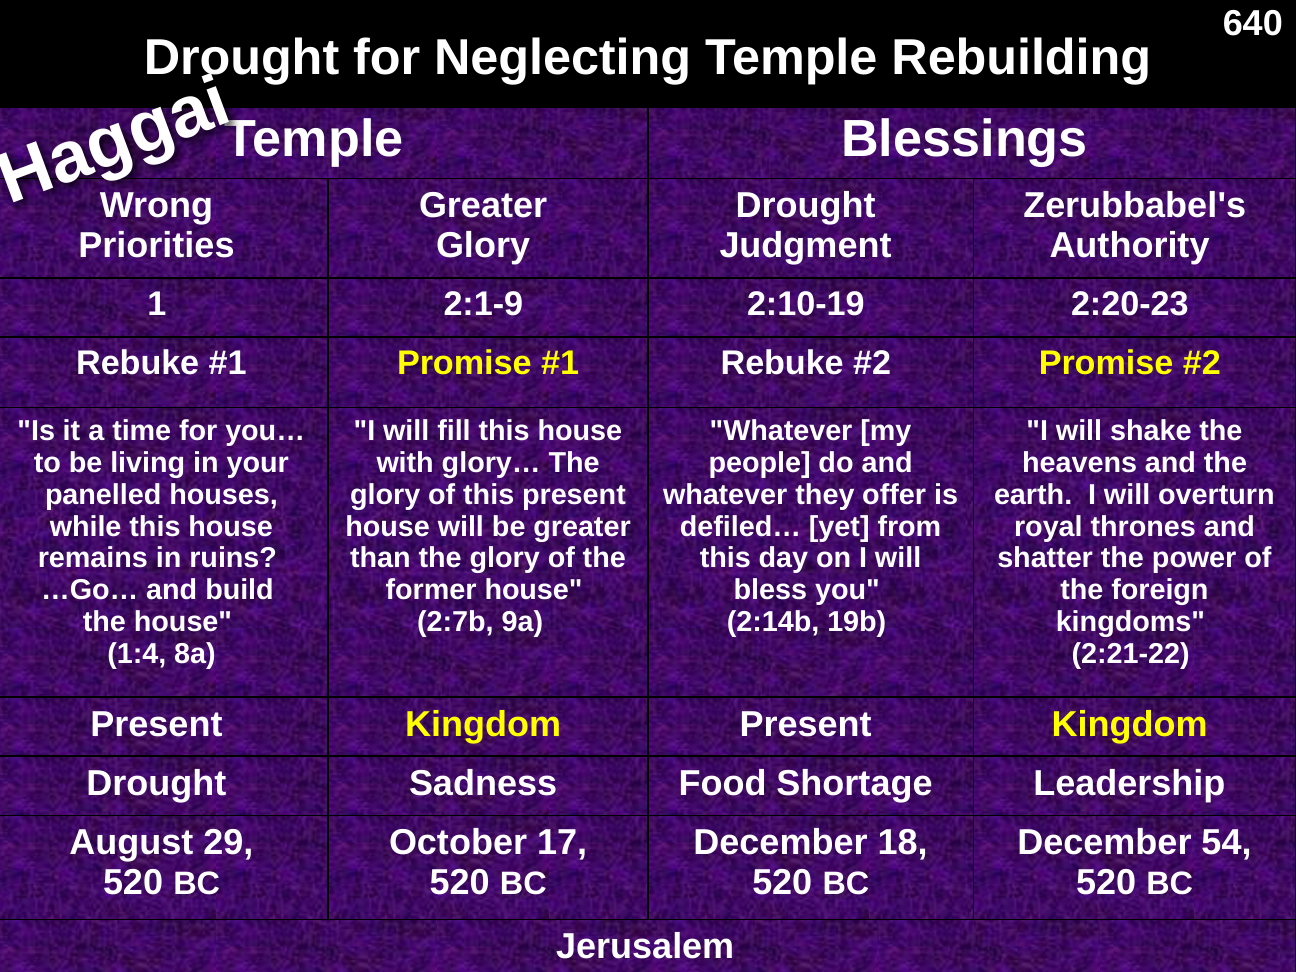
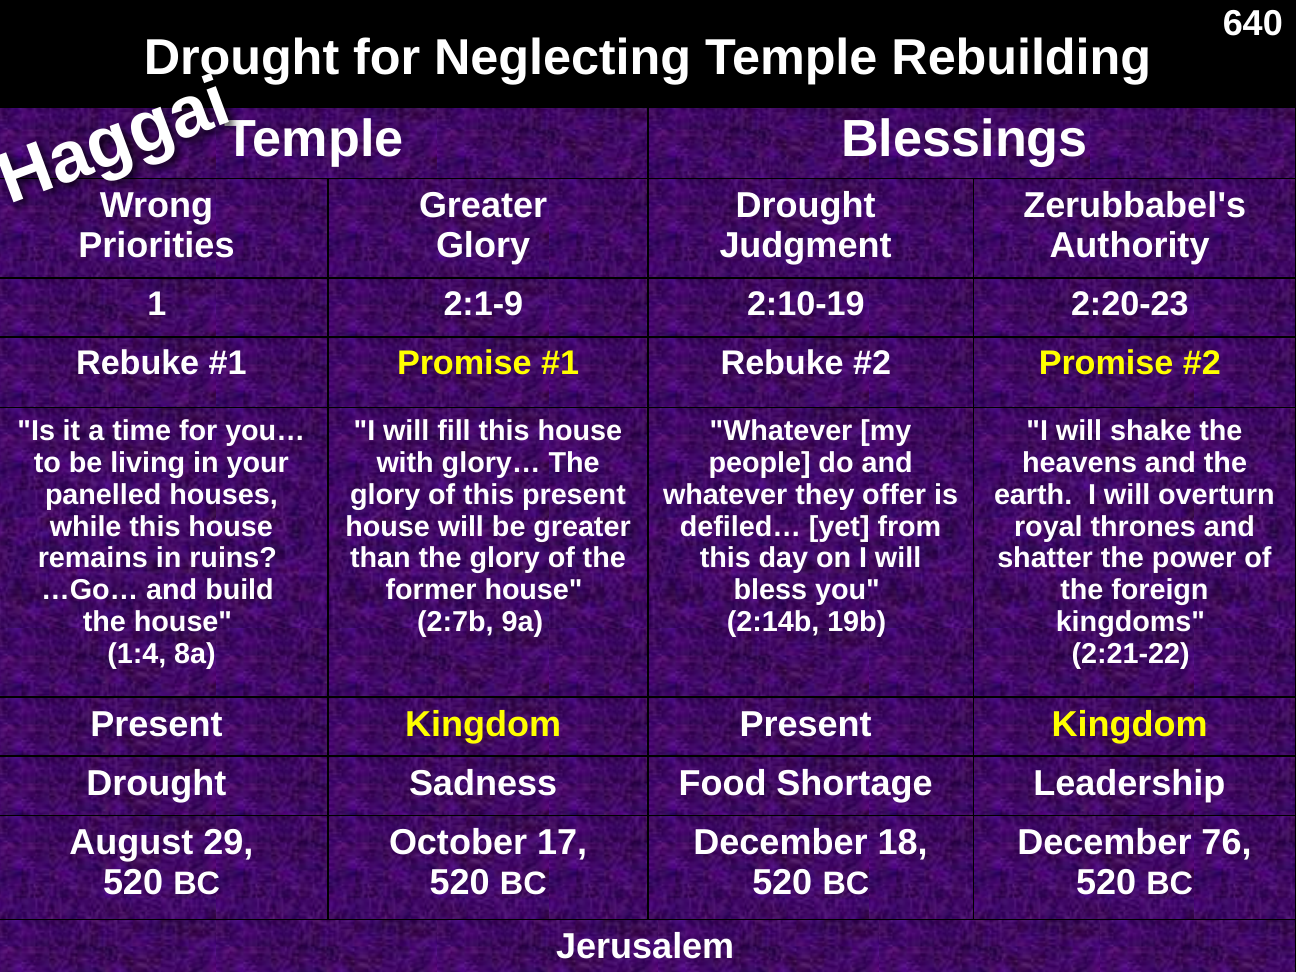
54: 54 -> 76
